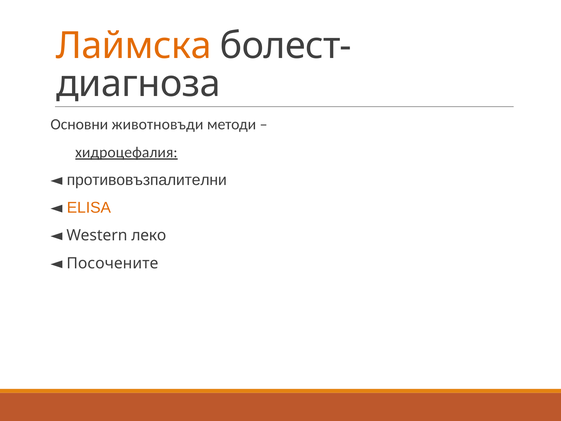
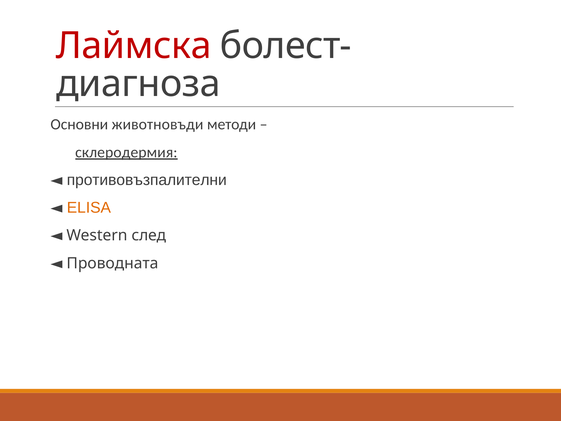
Лаймска colour: orange -> red
хидроцефалия: хидроцефалия -> склеродермия
леко: леко -> след
Посочените: Посочените -> Проводната
